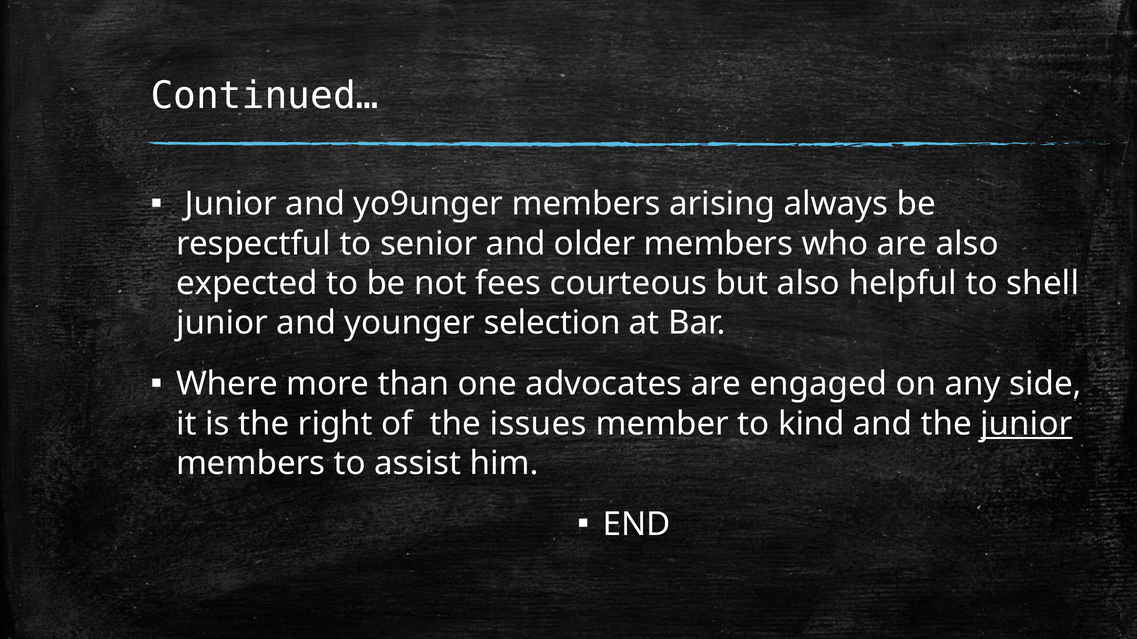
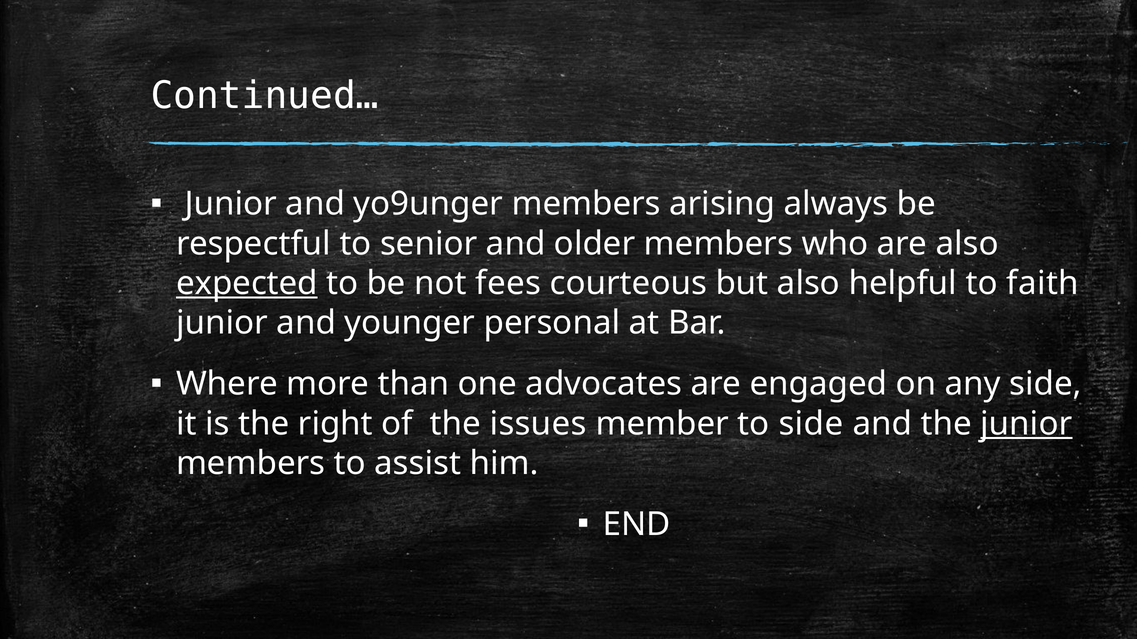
expected underline: none -> present
shell: shell -> faith
selection: selection -> personal
to kind: kind -> side
